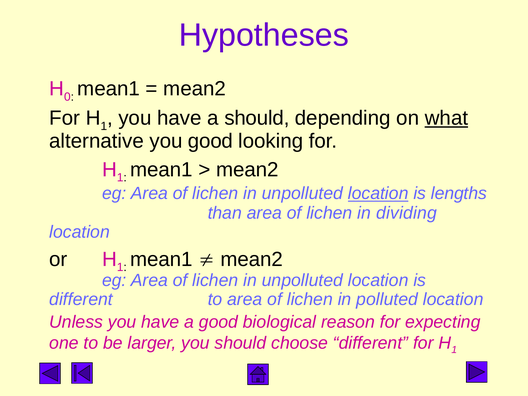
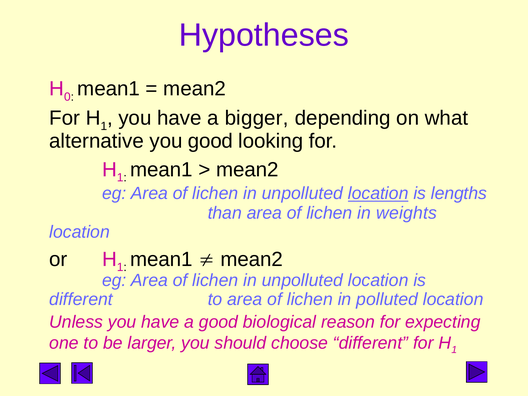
a should: should -> bigger
what underline: present -> none
dividing: dividing -> weights
